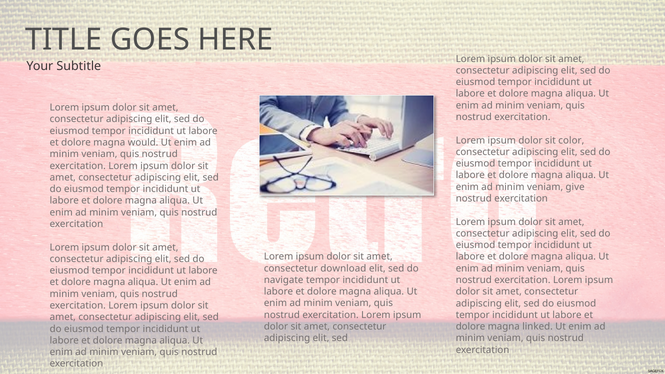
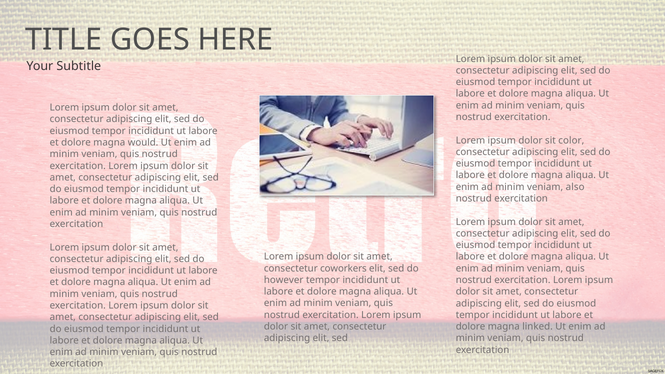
give: give -> also
download: download -> coworkers
navigate: navigate -> however
